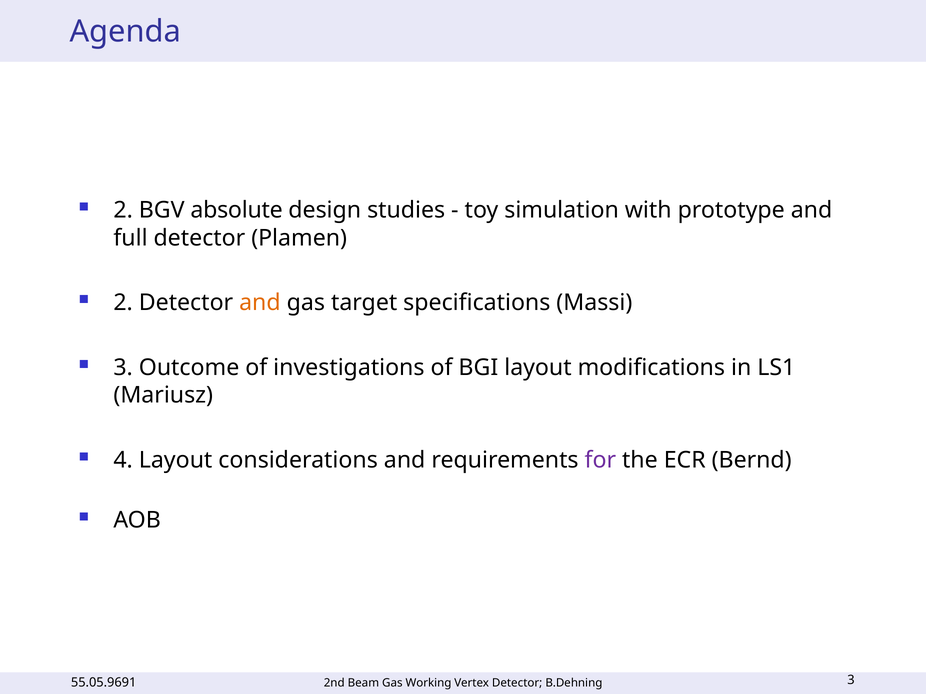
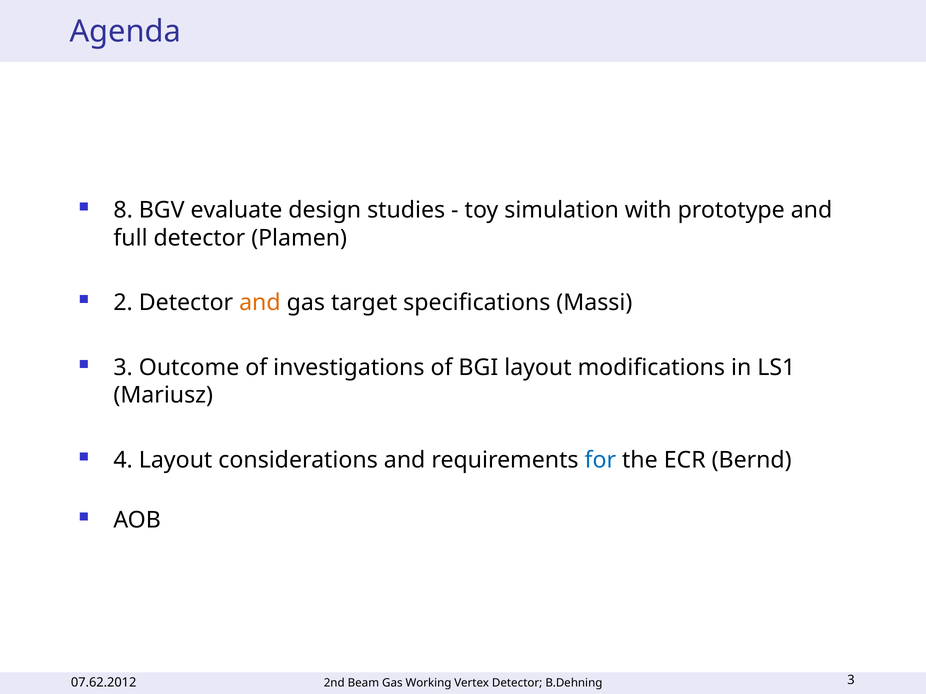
2 at (123, 210): 2 -> 8
absolute: absolute -> evaluate
for colour: purple -> blue
55.05.9691: 55.05.9691 -> 07.62.2012
